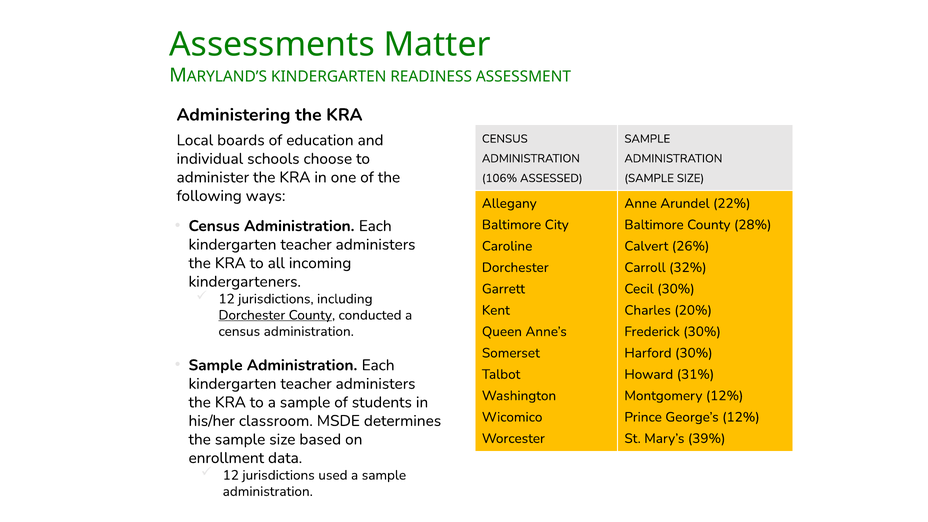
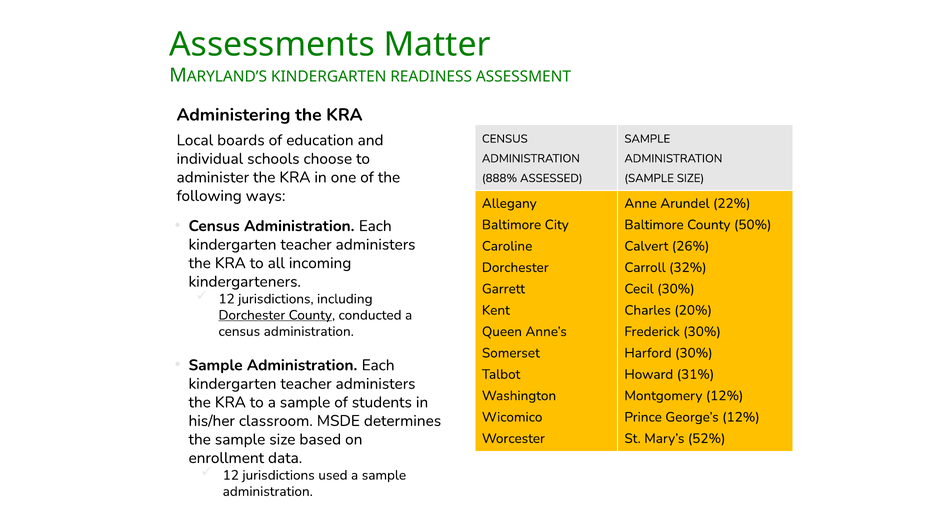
106%: 106% -> 888%
28%: 28% -> 50%
39%: 39% -> 52%
